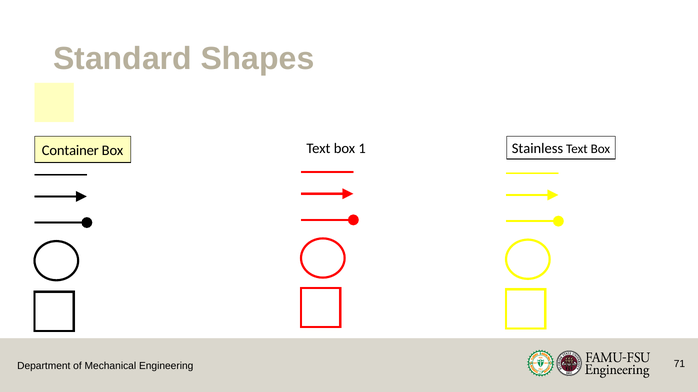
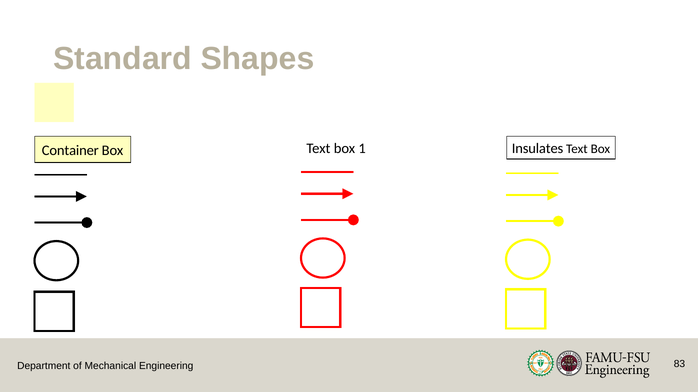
Stainless: Stainless -> Insulates
71: 71 -> 83
